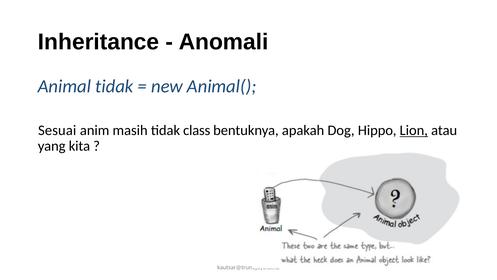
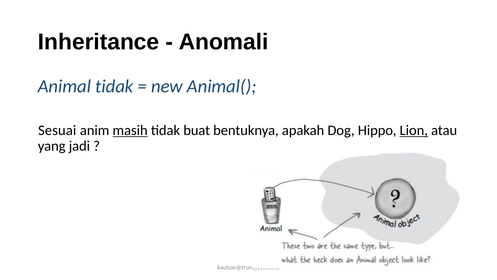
masih underline: none -> present
class: class -> buat
kita: kita -> jadi
